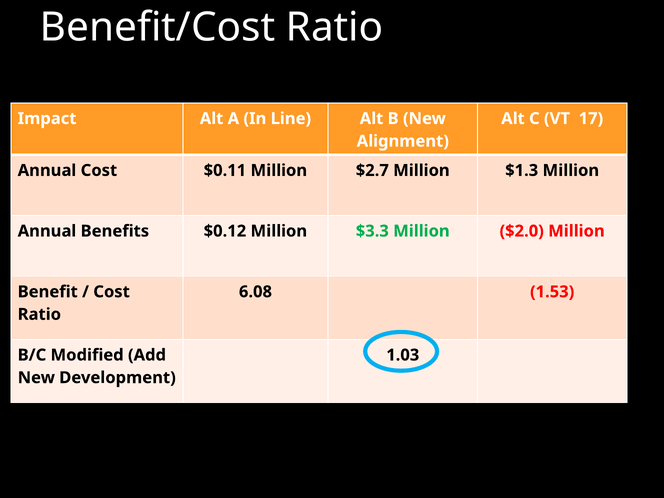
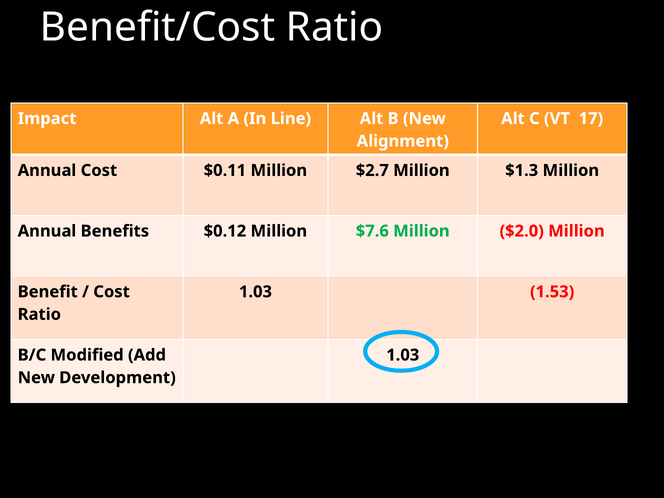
$3.3: $3.3 -> $7.6
6.08 at (255, 292): 6.08 -> 1.03
